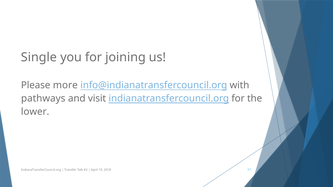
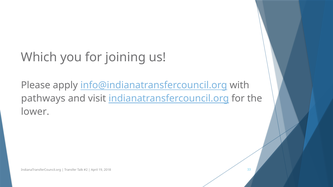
Single: Single -> Which
more: more -> apply
